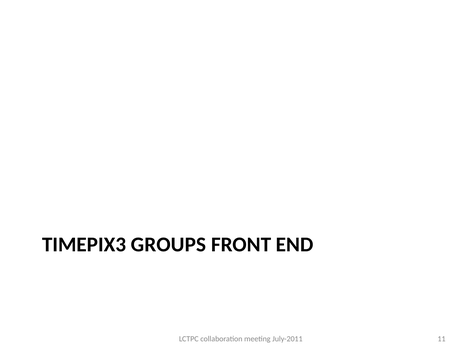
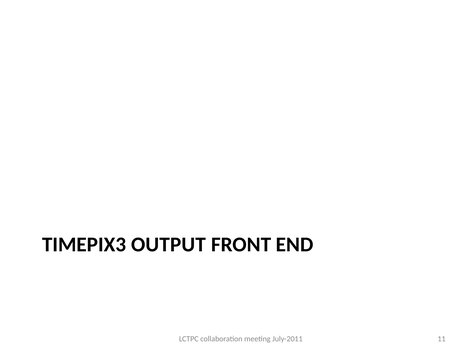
GROUPS: GROUPS -> OUTPUT
